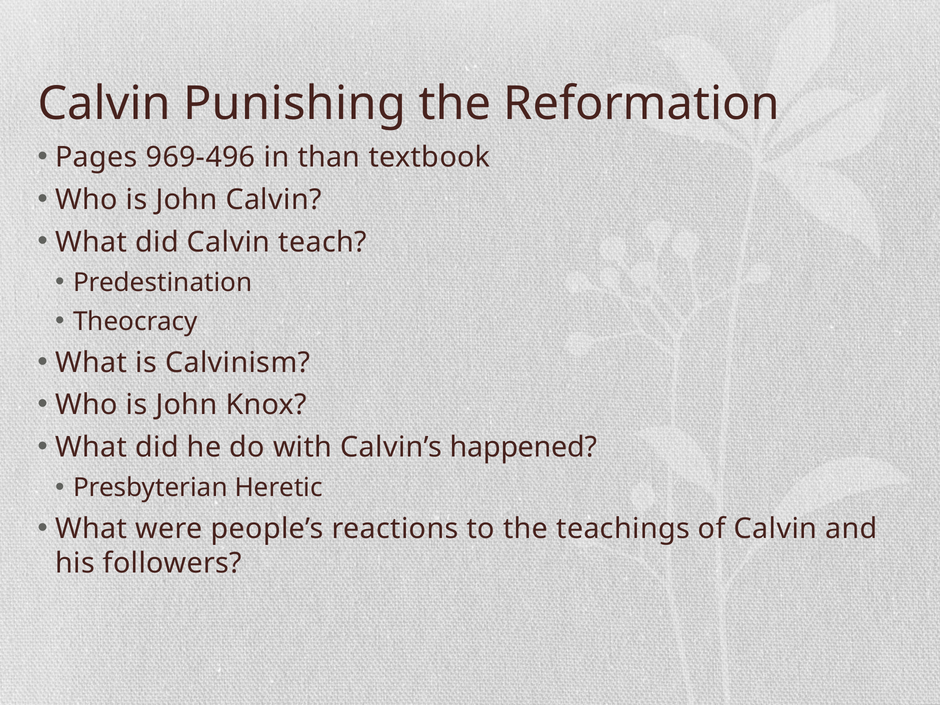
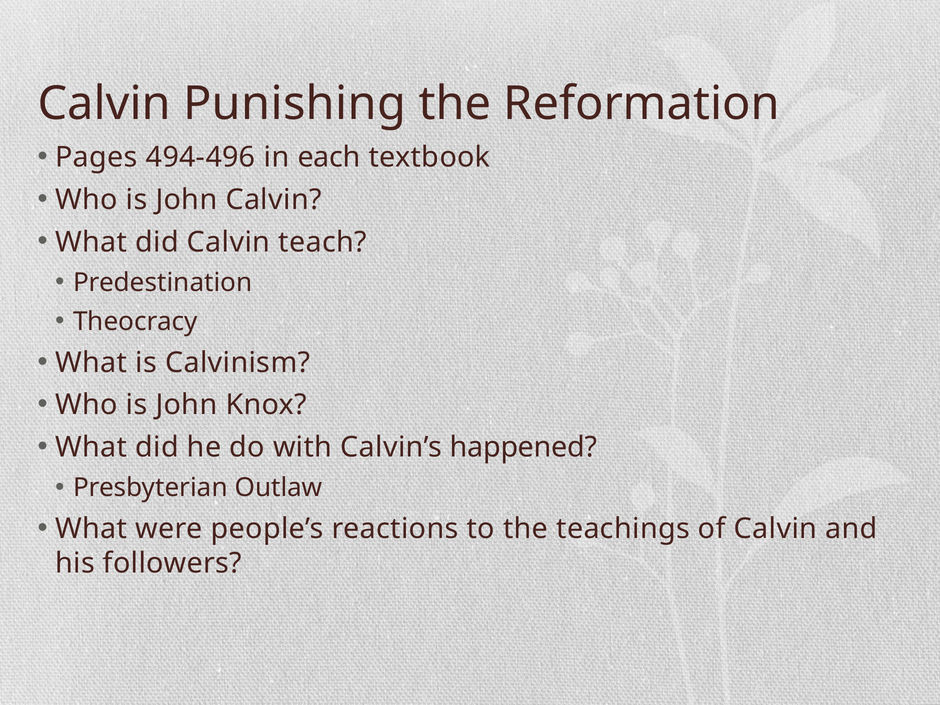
969-496: 969-496 -> 494-496
than: than -> each
Heretic: Heretic -> Outlaw
